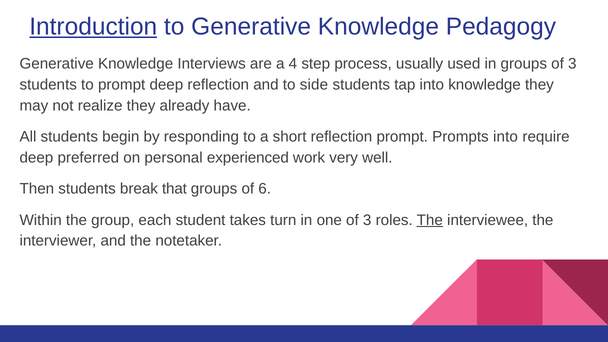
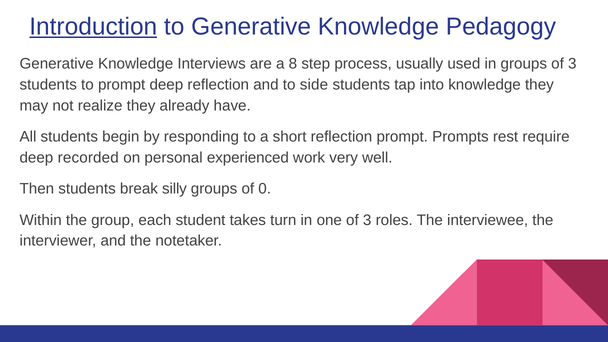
4: 4 -> 8
Prompts into: into -> rest
preferred: preferred -> recorded
that: that -> silly
6: 6 -> 0
The at (430, 220) underline: present -> none
